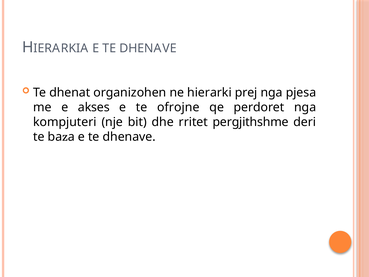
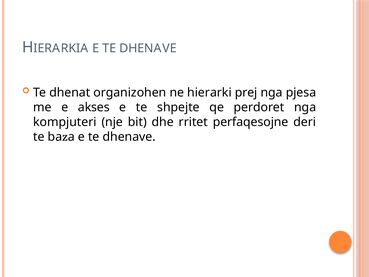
ofrojne: ofrojne -> shpejte
pergjithshme: pergjithshme -> perfaqesojne
